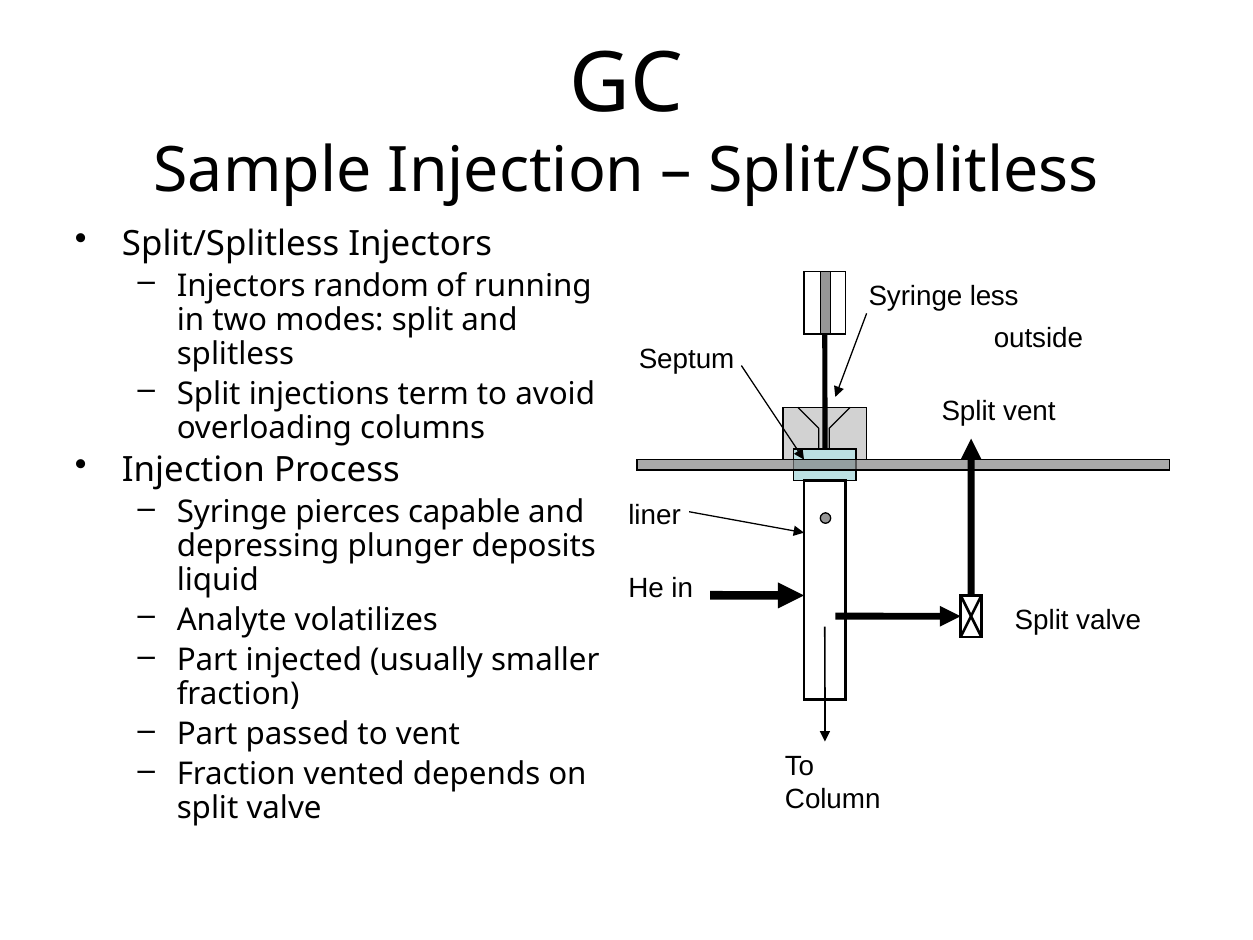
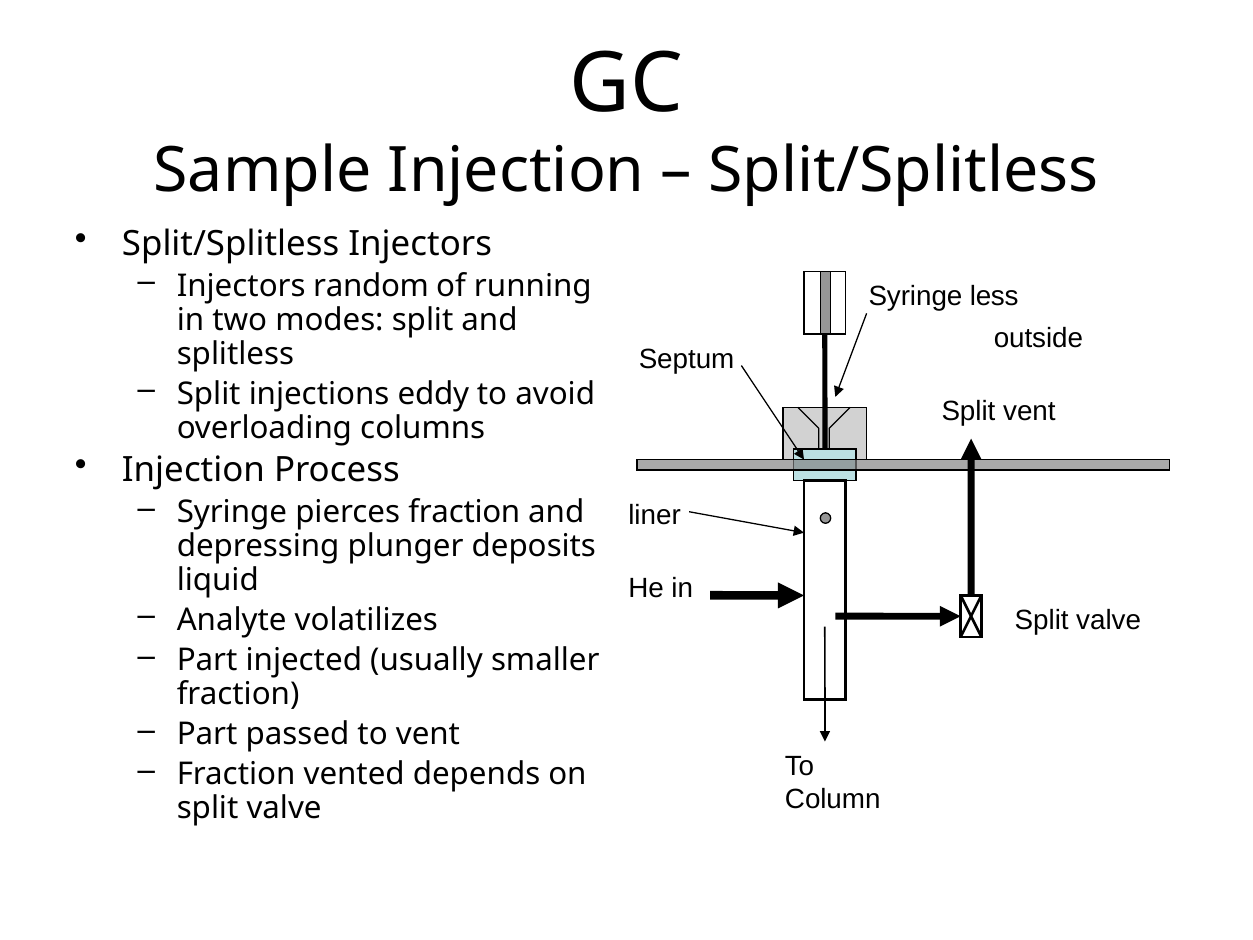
term: term -> eddy
pierces capable: capable -> fraction
